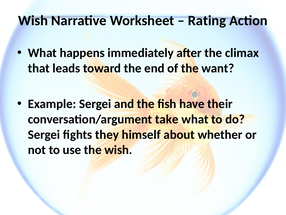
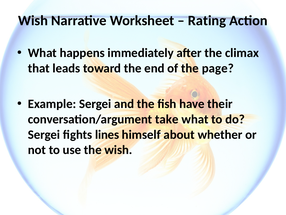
want: want -> page
they: they -> lines
